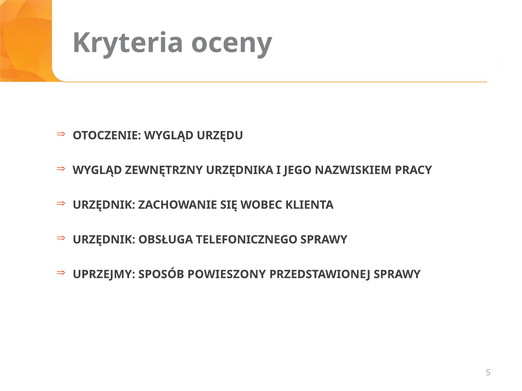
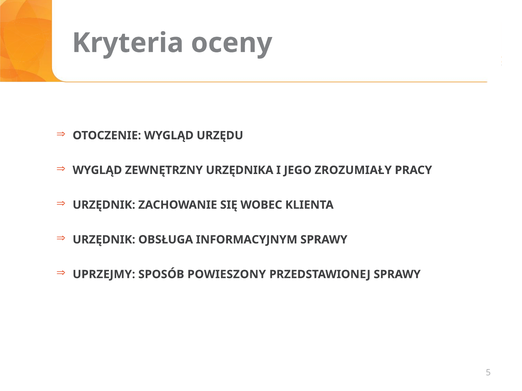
NAZWISKIEM: NAZWISKIEM -> ZROZUMIAŁY
TELEFONICZNEGO: TELEFONICZNEGO -> INFORMACYJNYM
